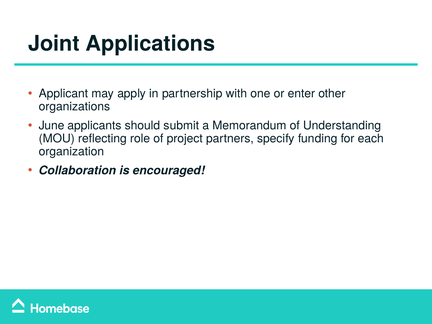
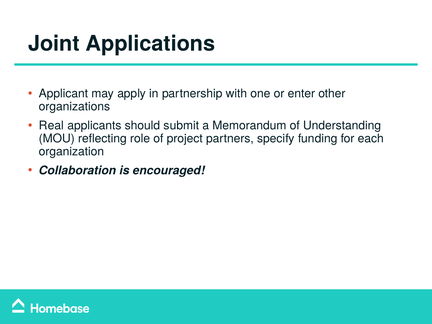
June: June -> Real
